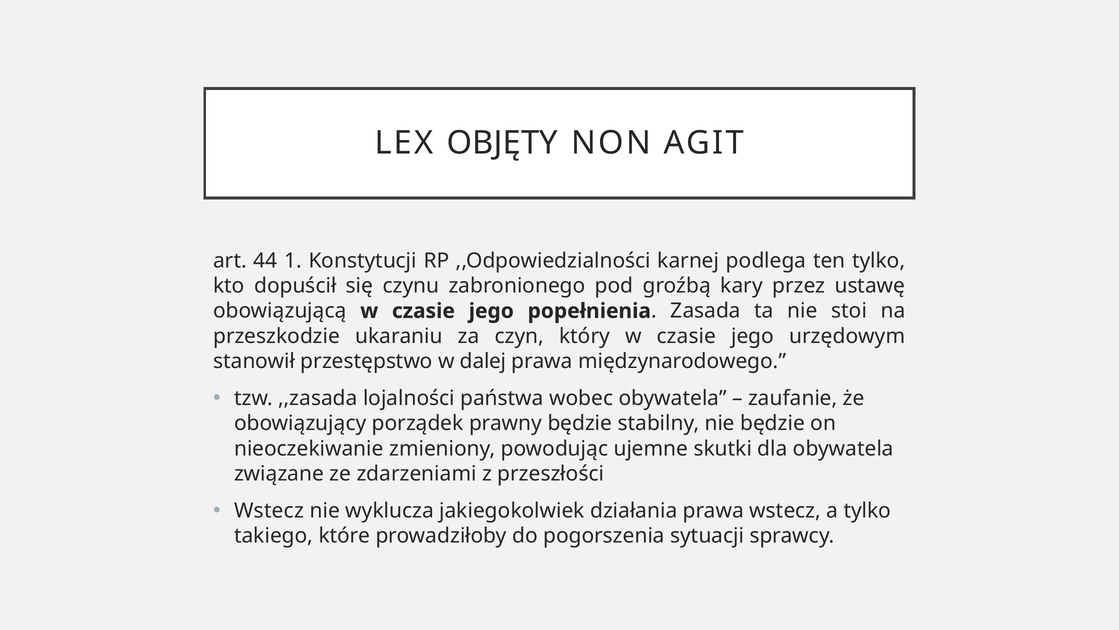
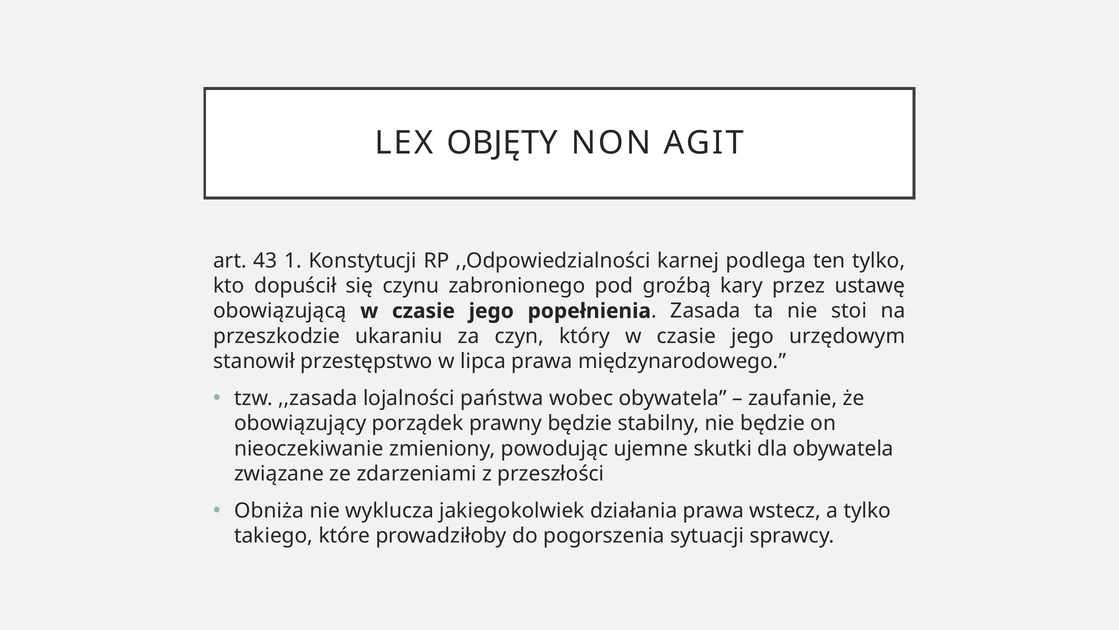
44: 44 -> 43
dalej: dalej -> lipca
Wstecz at (269, 510): Wstecz -> Obniża
